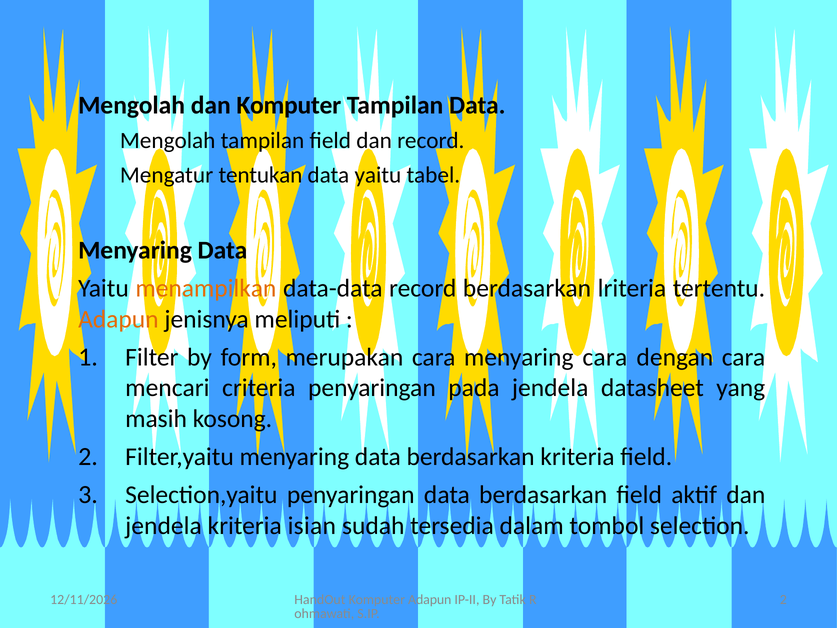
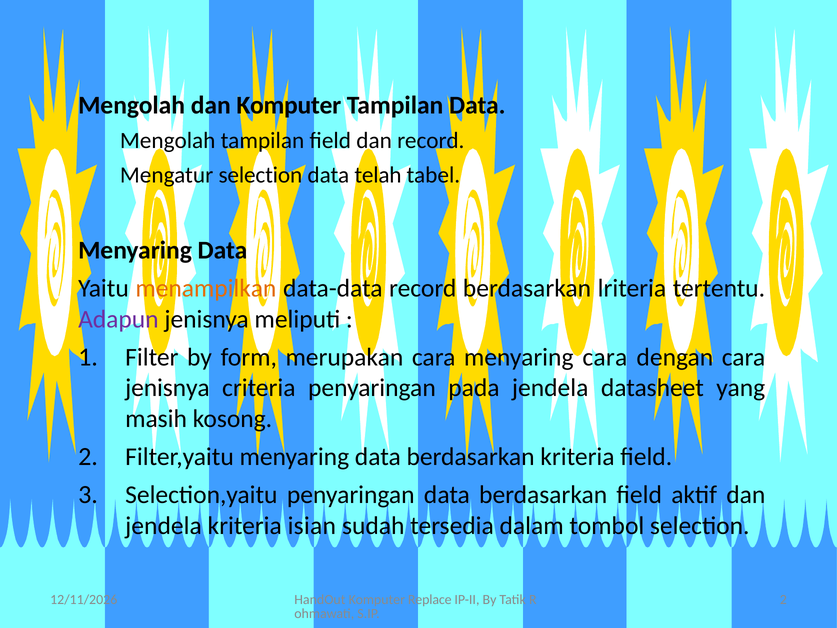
Mengatur tentukan: tentukan -> selection
yaitu at (378, 175): yaitu -> telah
Adapun at (118, 319) colour: orange -> purple
mencari at (167, 388): mencari -> jenisnya
Komputer Adapun: Adapun -> Replace
